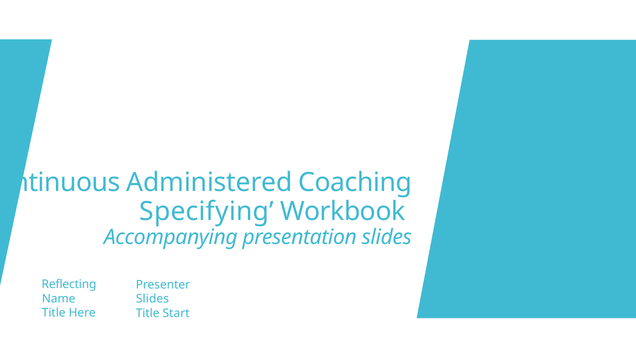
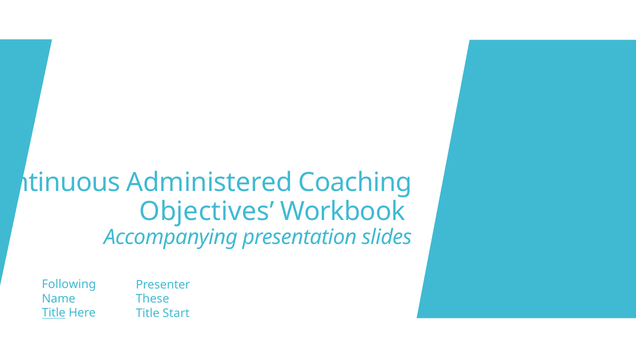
Specifying: Specifying -> Objectives
Reflecting: Reflecting -> Following
Slides at (152, 299): Slides -> These
Title at (54, 313) underline: none -> present
